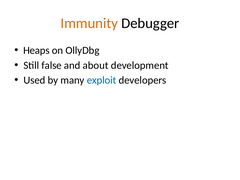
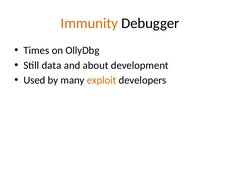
Heaps: Heaps -> Times
false: false -> data
exploit colour: blue -> orange
